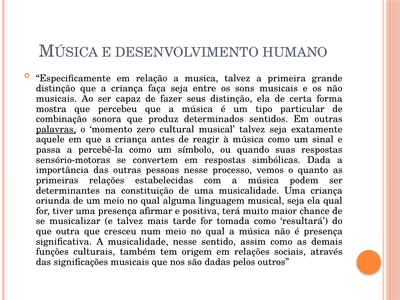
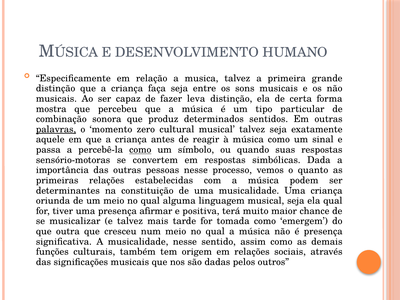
seus: seus -> leva
como at (140, 150) underline: none -> present
resultará: resultará -> emergem
